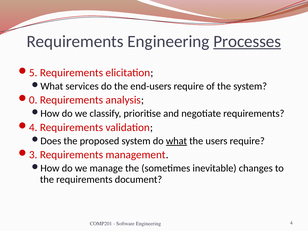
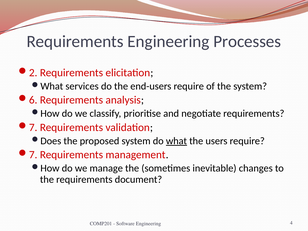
Processes underline: present -> none
5: 5 -> 2
0: 0 -> 6
4 at (33, 127): 4 -> 7
3 at (33, 155): 3 -> 7
